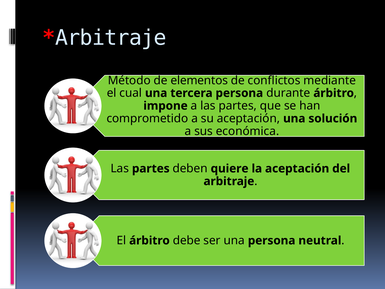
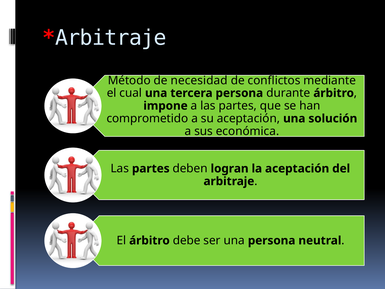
elementos: elementos -> necesidad
quiere: quiere -> logran
